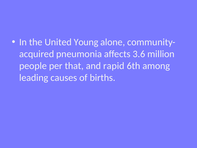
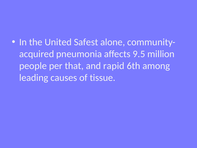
Young: Young -> Safest
3.6: 3.6 -> 9.5
births: births -> tissue
